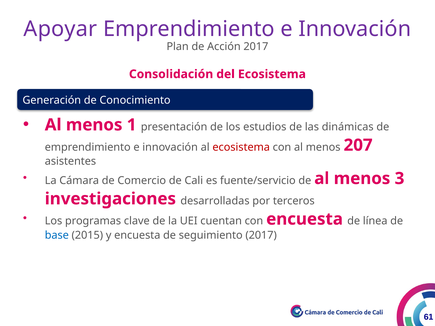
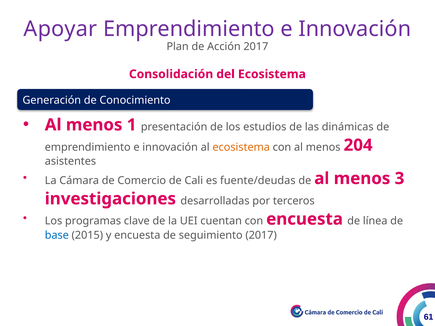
ecosistema at (241, 147) colour: red -> orange
207: 207 -> 204
fuente/servicio: fuente/servicio -> fuente/deudas
